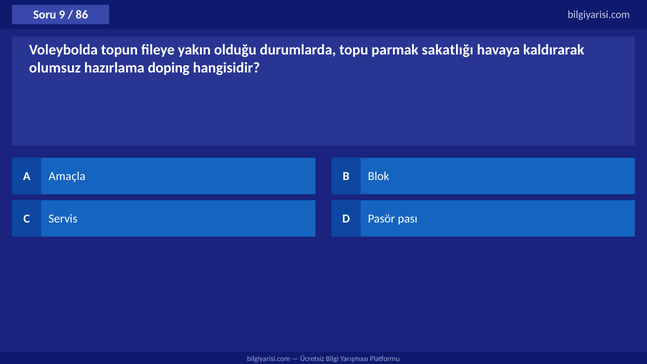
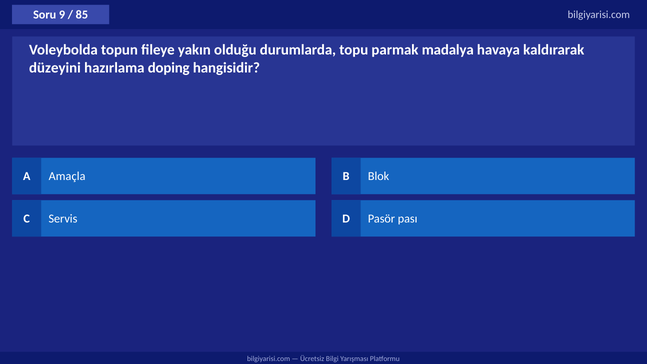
86: 86 -> 85
sakatlığı: sakatlığı -> madalya
olumsuz: olumsuz -> düzeyini
